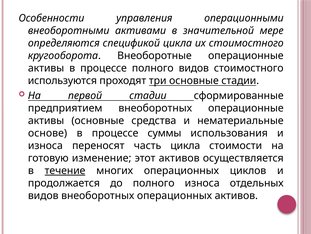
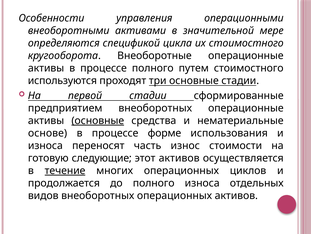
полного видов: видов -> путем
основные at (98, 120) underline: none -> present
суммы: суммы -> форме
часть цикла: цикла -> износ
изменение: изменение -> следующие
